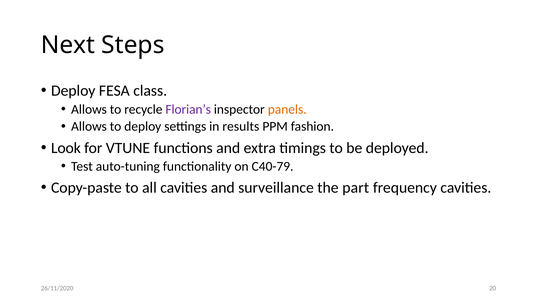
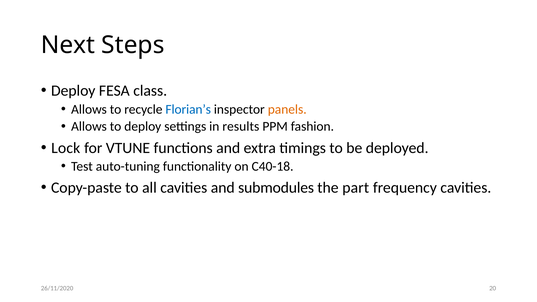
Florian’s colour: purple -> blue
Look: Look -> Lock
C40-79: C40-79 -> C40-18
surveillance: surveillance -> submodules
